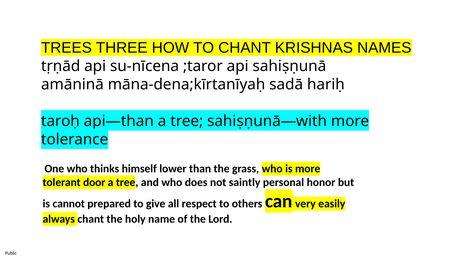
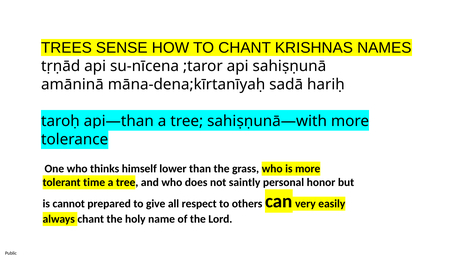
THREE: THREE -> SENSE
door: door -> time
